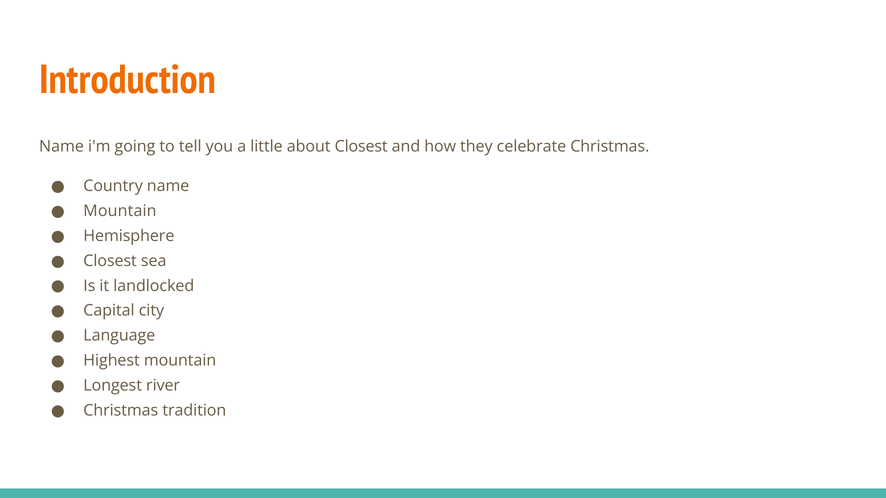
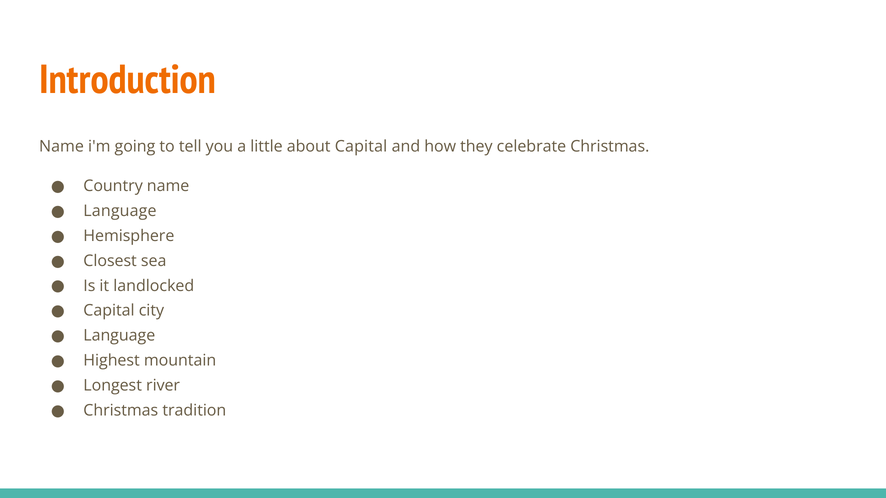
about Closest: Closest -> Capital
Mountain at (120, 211): Mountain -> Language
